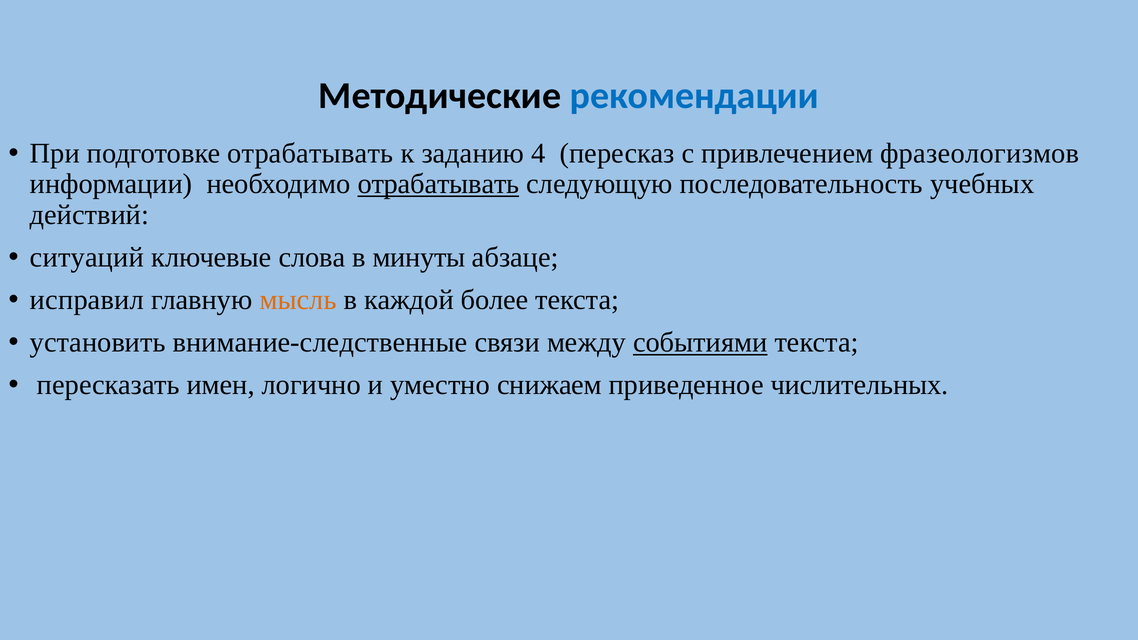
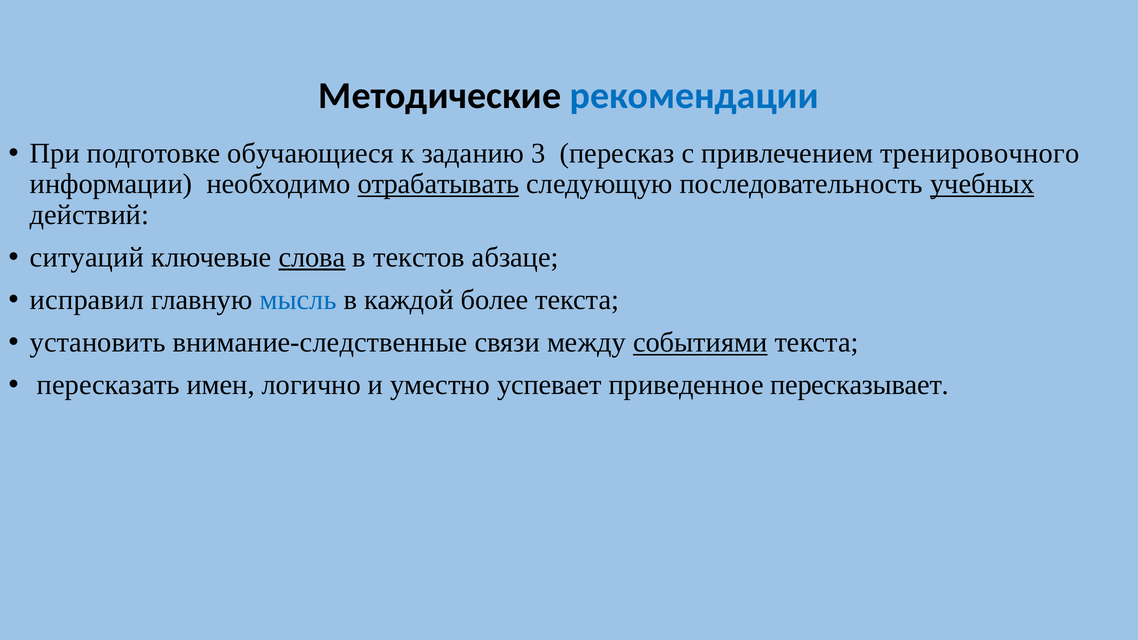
подготовке отрабатывать: отрабатывать -> обучающиеся
4: 4 -> 3
фразеологизмов: фразеологизмов -> тренировочного
учебных underline: none -> present
слова underline: none -> present
минуты: минуты -> текстов
мысль colour: orange -> blue
снижаем: снижаем -> успевает
числительных: числительных -> пересказывает
